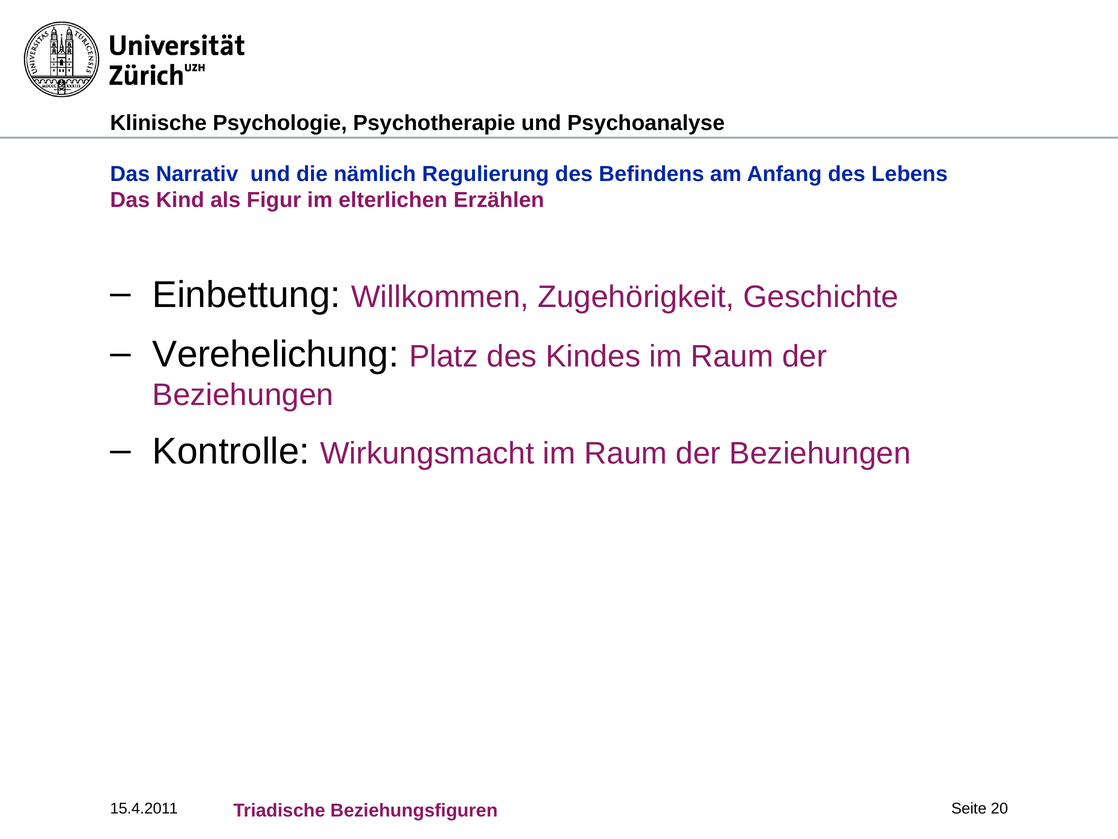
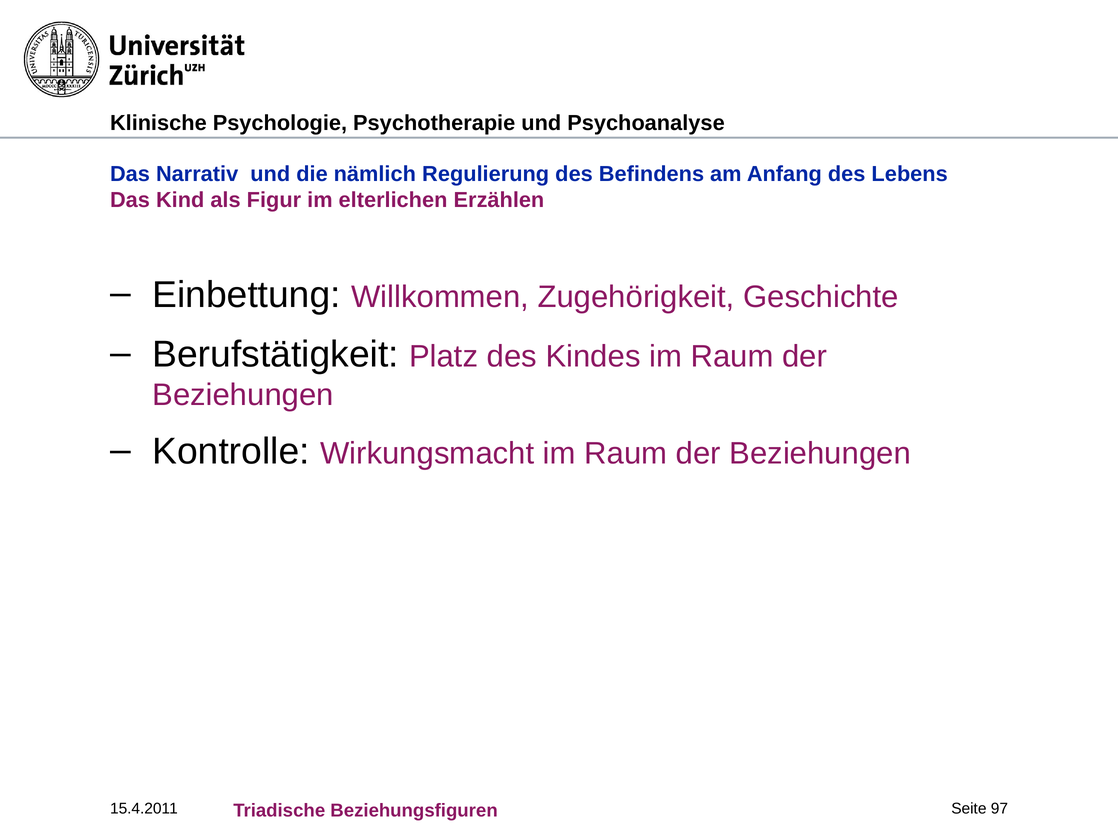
Verehelichung: Verehelichung -> Berufstätigkeit
20: 20 -> 97
